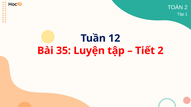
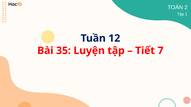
Tiết 2: 2 -> 7
